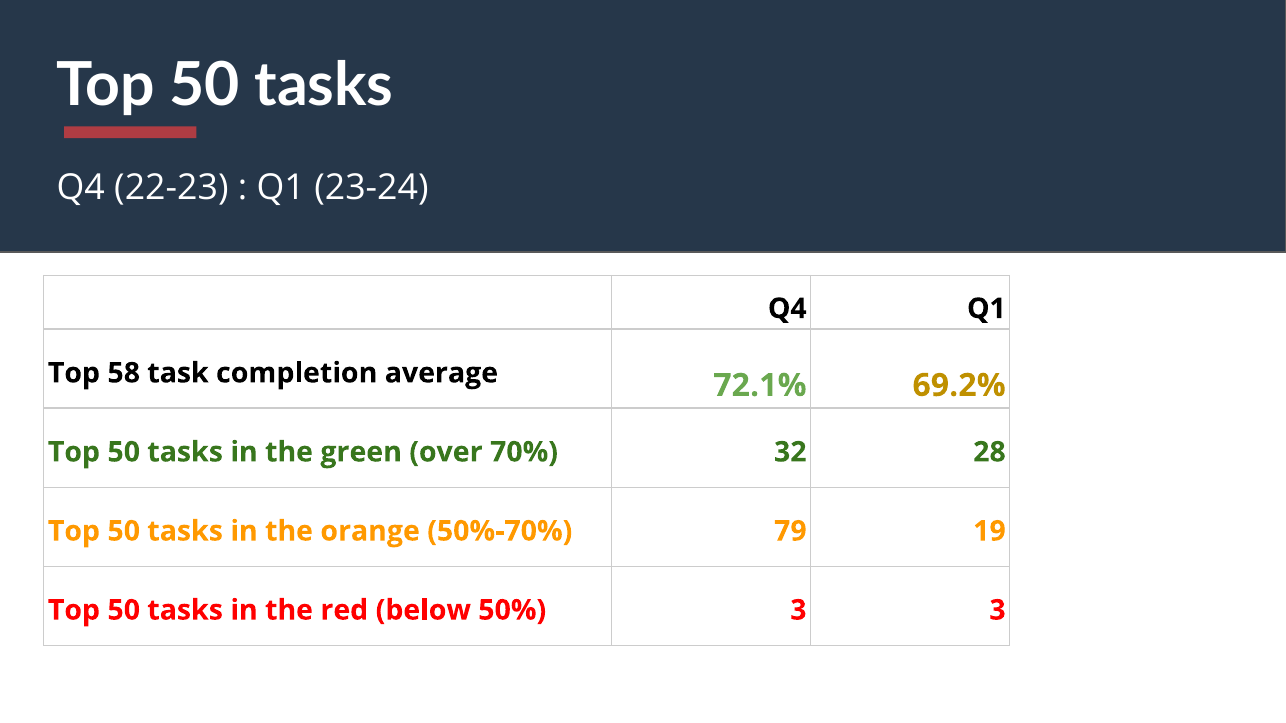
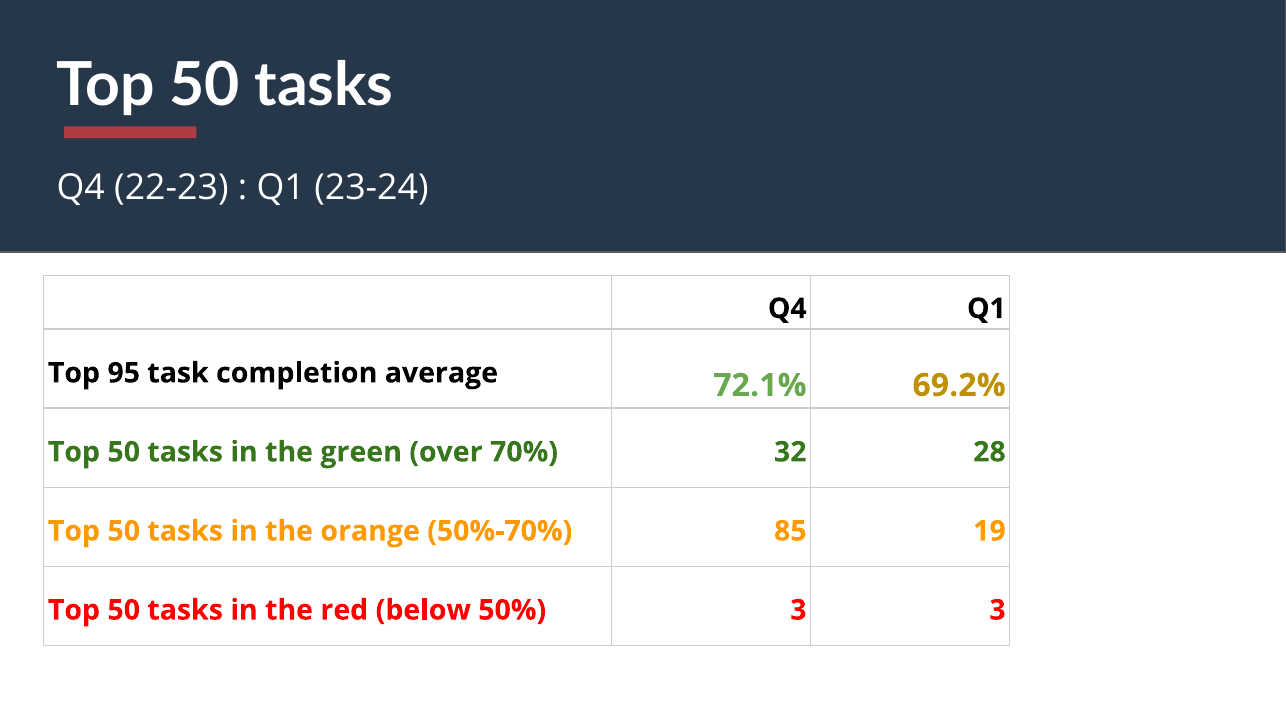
58: 58 -> 95
79: 79 -> 85
